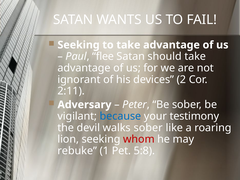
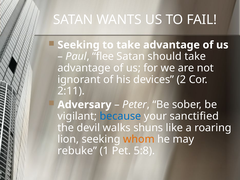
testimony: testimony -> sanctified
walks sober: sober -> shuns
whom colour: red -> orange
